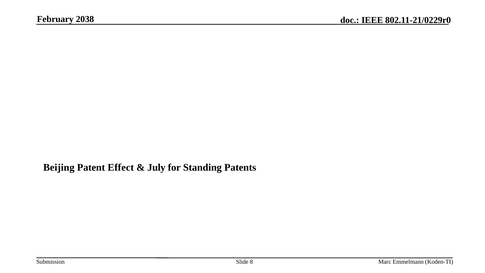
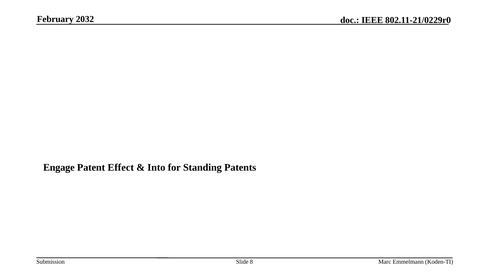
2038: 2038 -> 2032
Beijing: Beijing -> Engage
July: July -> Into
